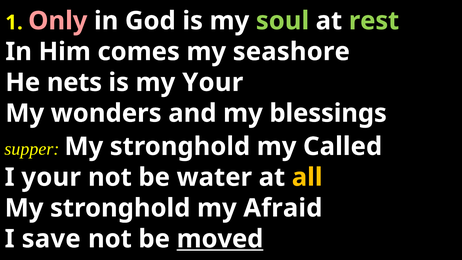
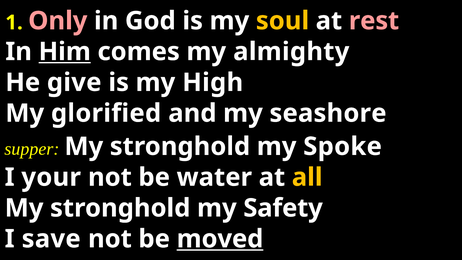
soul colour: light green -> yellow
rest colour: light green -> pink
Him underline: none -> present
seashore: seashore -> almighty
nets: nets -> give
my Your: Your -> High
wonders: wonders -> glorified
blessings: blessings -> seashore
Called: Called -> Spoke
Afraid: Afraid -> Safety
